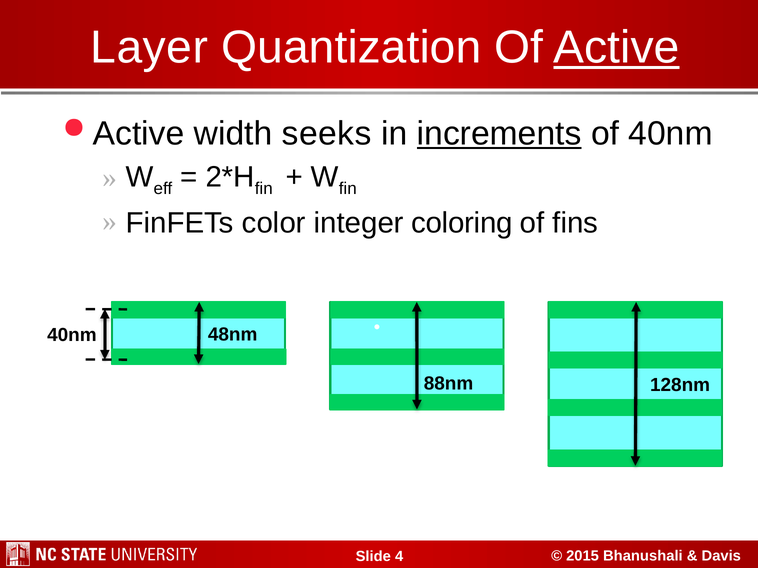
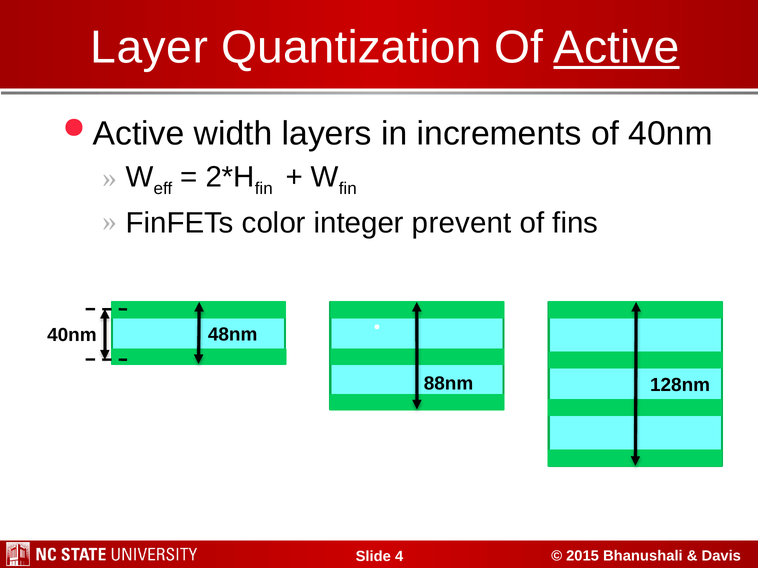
seeks: seeks -> layers
increments underline: present -> none
coloring: coloring -> prevent
